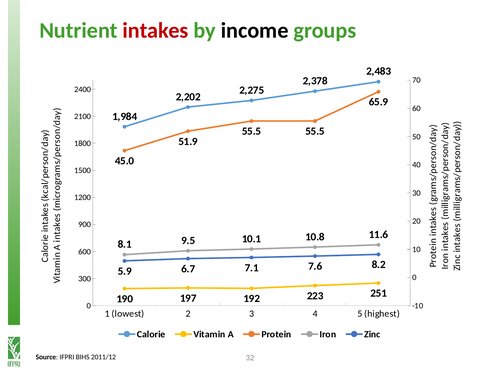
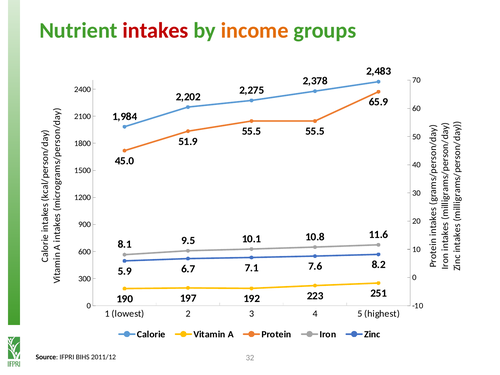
income colour: black -> orange
